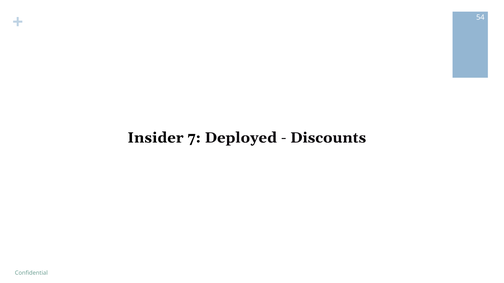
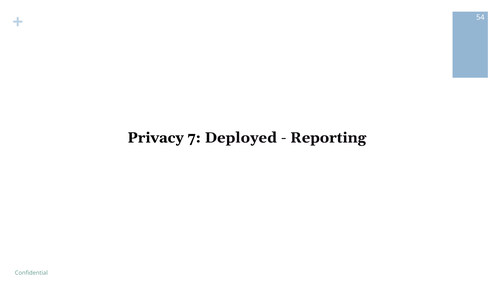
Insider: Insider -> Privacy
Discounts: Discounts -> Reporting
